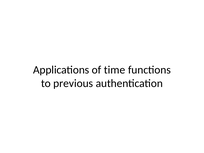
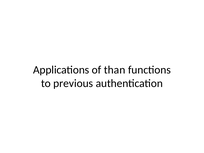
time: time -> than
